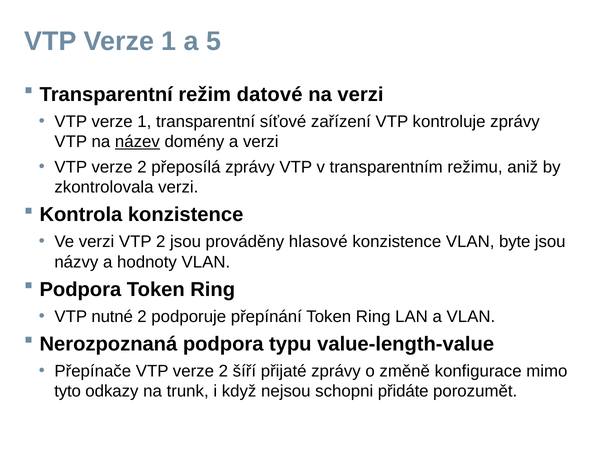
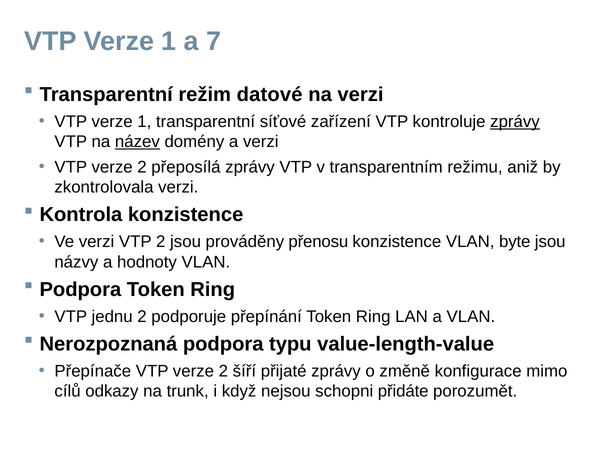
5: 5 -> 7
zprávy at (515, 122) underline: none -> present
hlasové: hlasové -> přenosu
nutné: nutné -> jednu
tyto: tyto -> cílů
